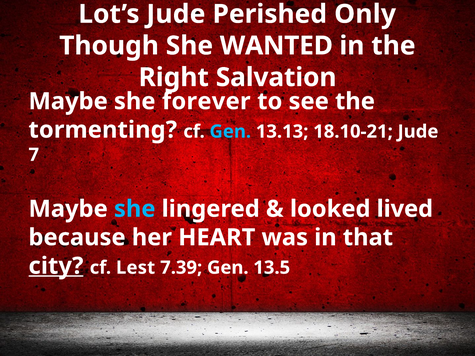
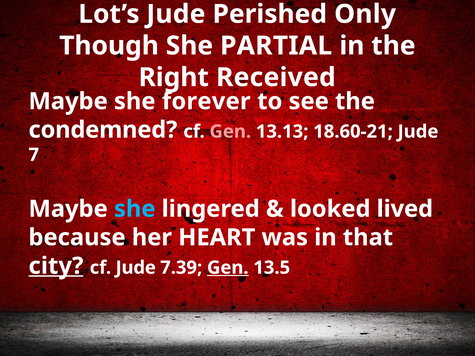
WANTED: WANTED -> PARTIAL
Salvation: Salvation -> Received
tormenting: tormenting -> condemned
Gen at (230, 132) colour: light blue -> pink
18.10-21: 18.10-21 -> 18.60-21
cf Lest: Lest -> Jude
Gen at (228, 268) underline: none -> present
